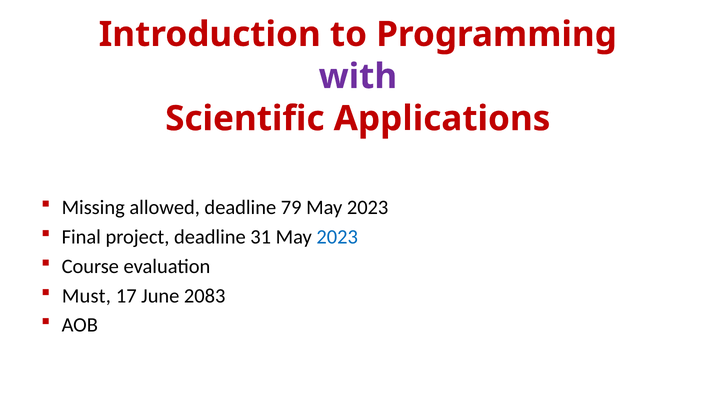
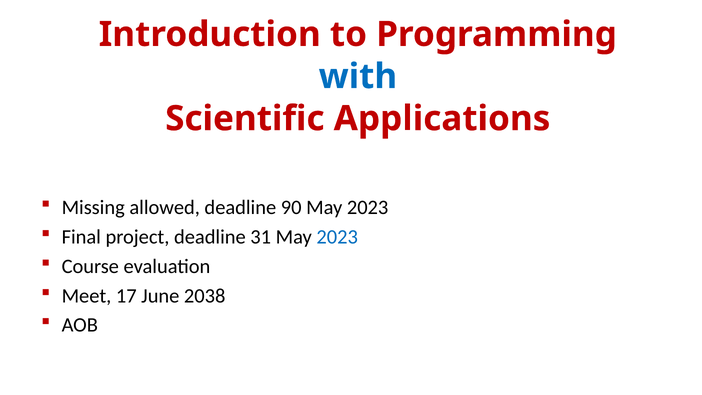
with colour: purple -> blue
79: 79 -> 90
Must: Must -> Meet
2083: 2083 -> 2038
